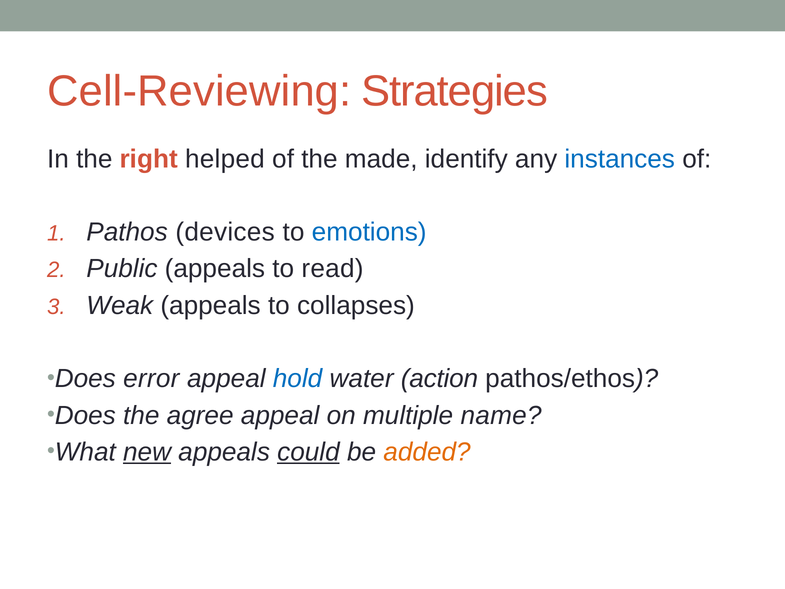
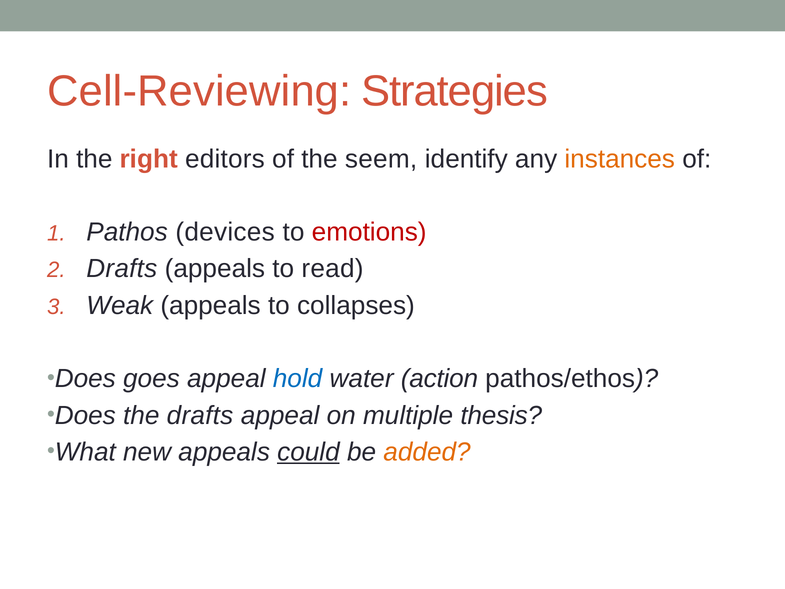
helped: helped -> editors
made: made -> seem
instances colour: blue -> orange
emotions colour: blue -> red
Public at (122, 269): Public -> Drafts
error: error -> goes
the agree: agree -> drafts
name: name -> thesis
new underline: present -> none
